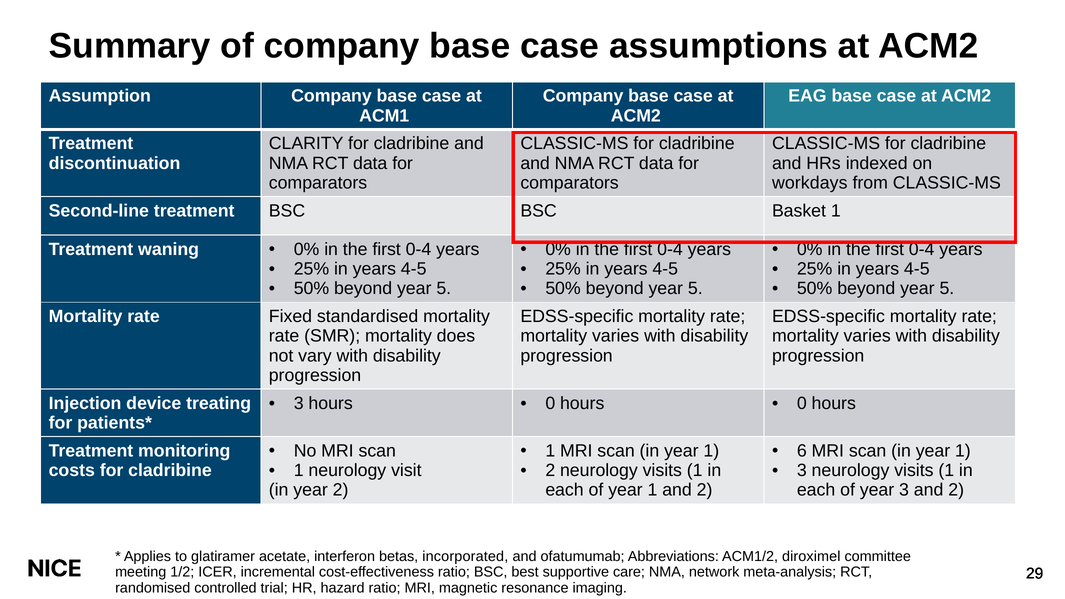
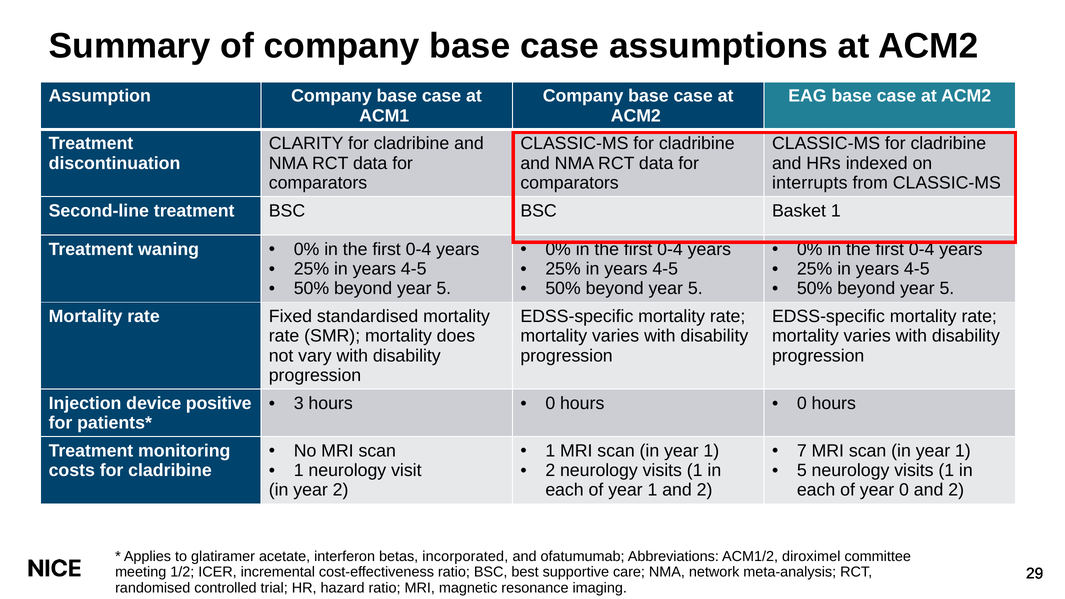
workdays: workdays -> interrupts
treating: treating -> positive
6: 6 -> 7
3 at (802, 470): 3 -> 5
year 3: 3 -> 0
